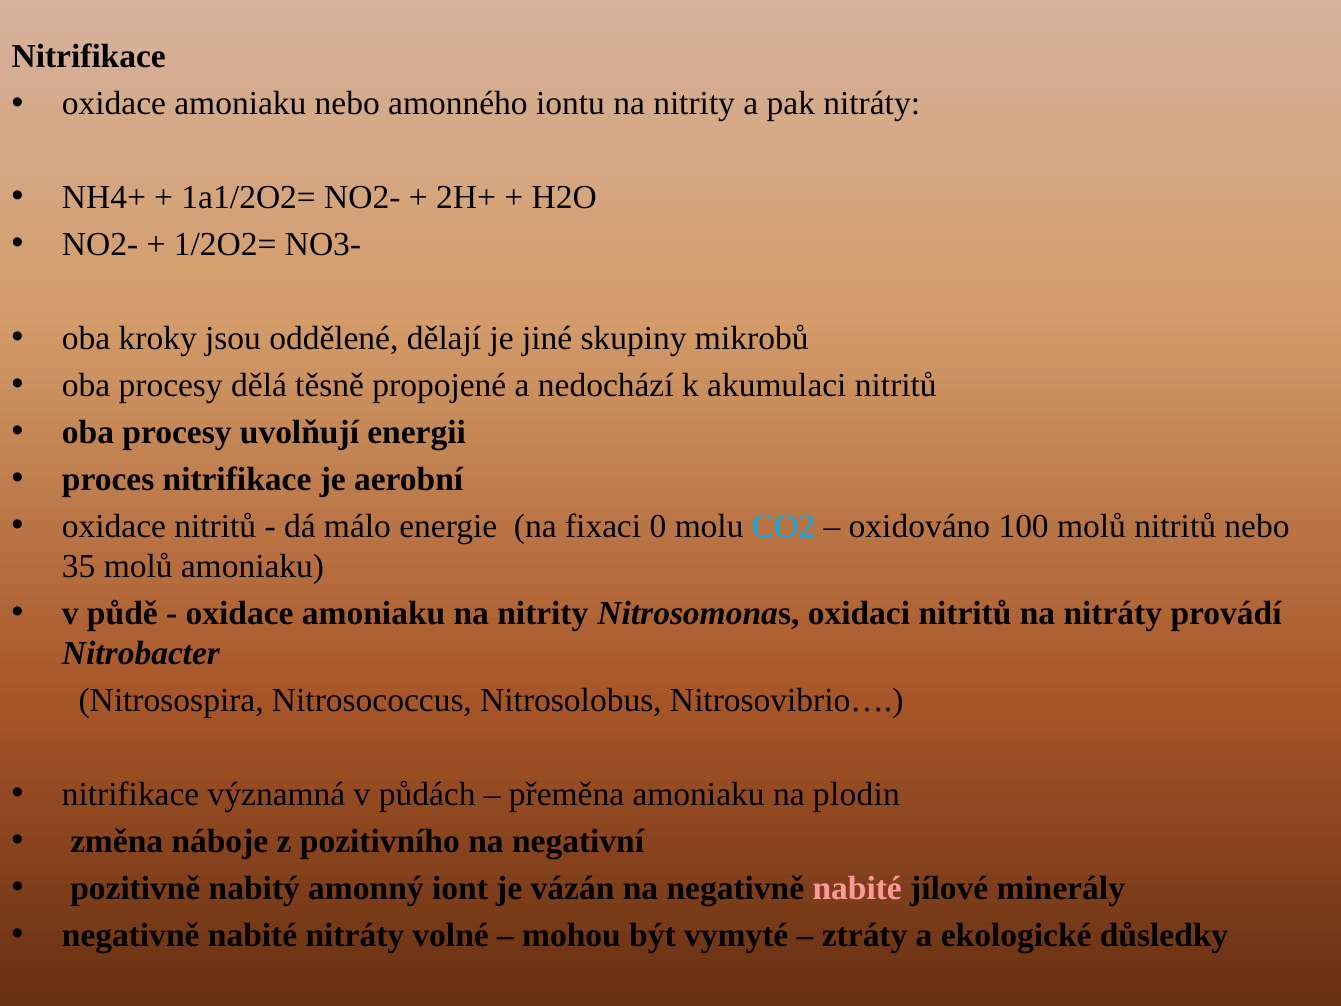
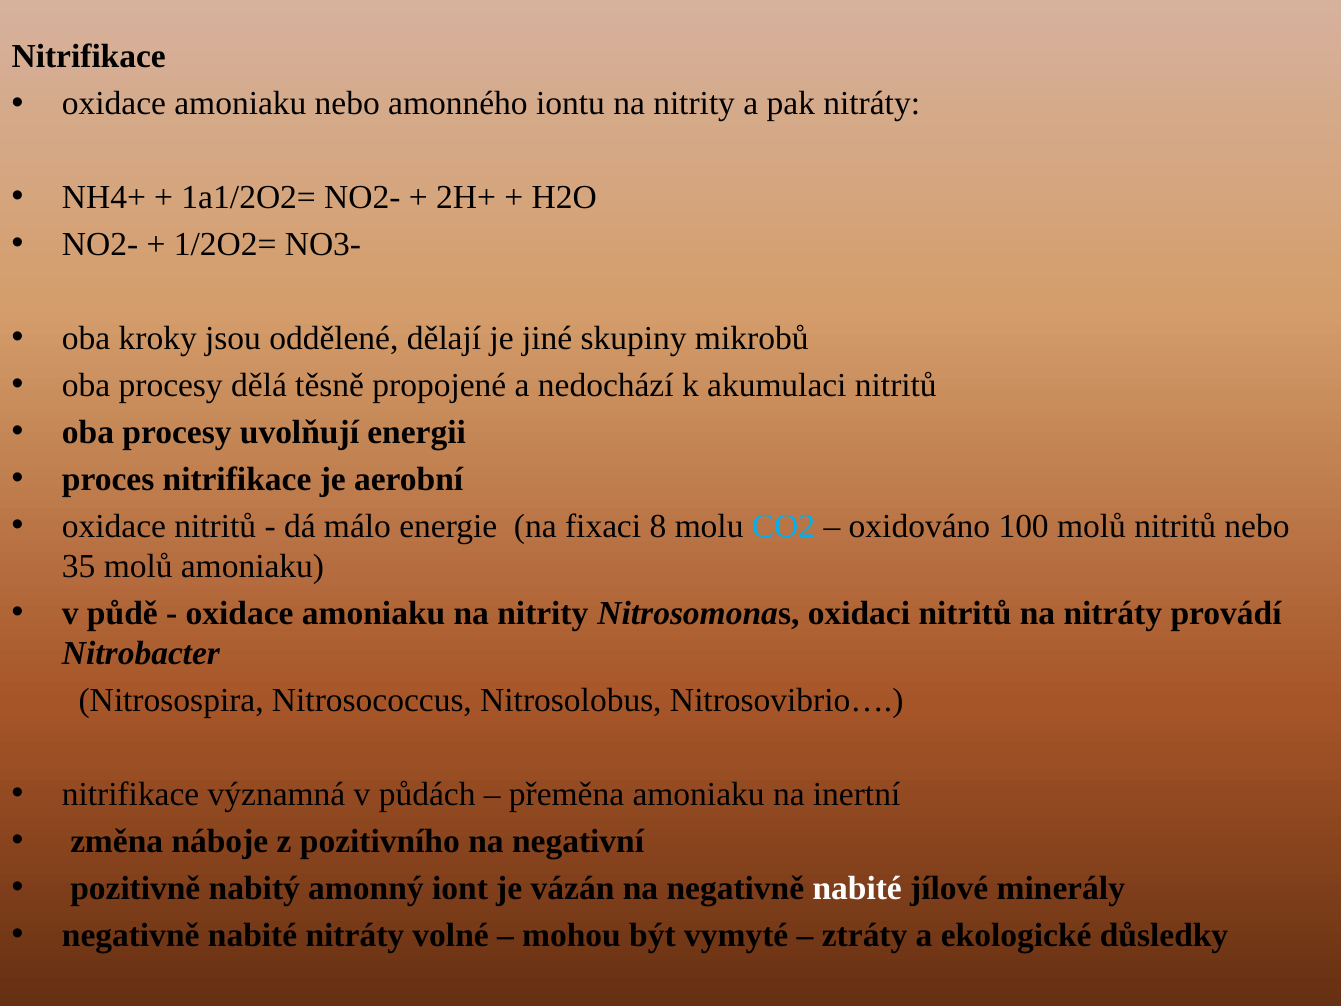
0: 0 -> 8
plodin: plodin -> inertní
nabité at (857, 888) colour: pink -> white
